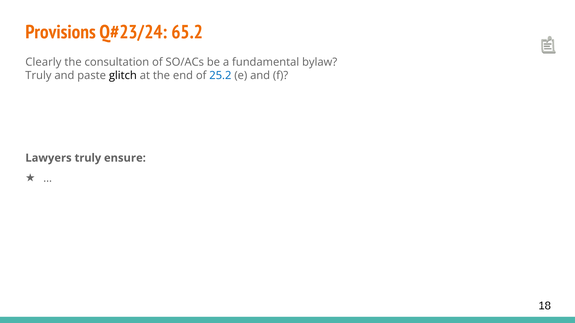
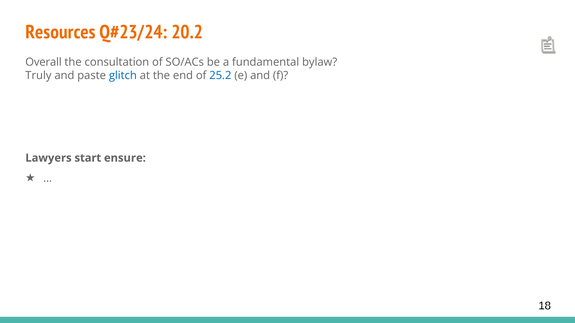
Provisions: Provisions -> Resources
65.2: 65.2 -> 20.2
Clearly: Clearly -> Overall
glitch colour: black -> blue
Lawyers truly: truly -> start
